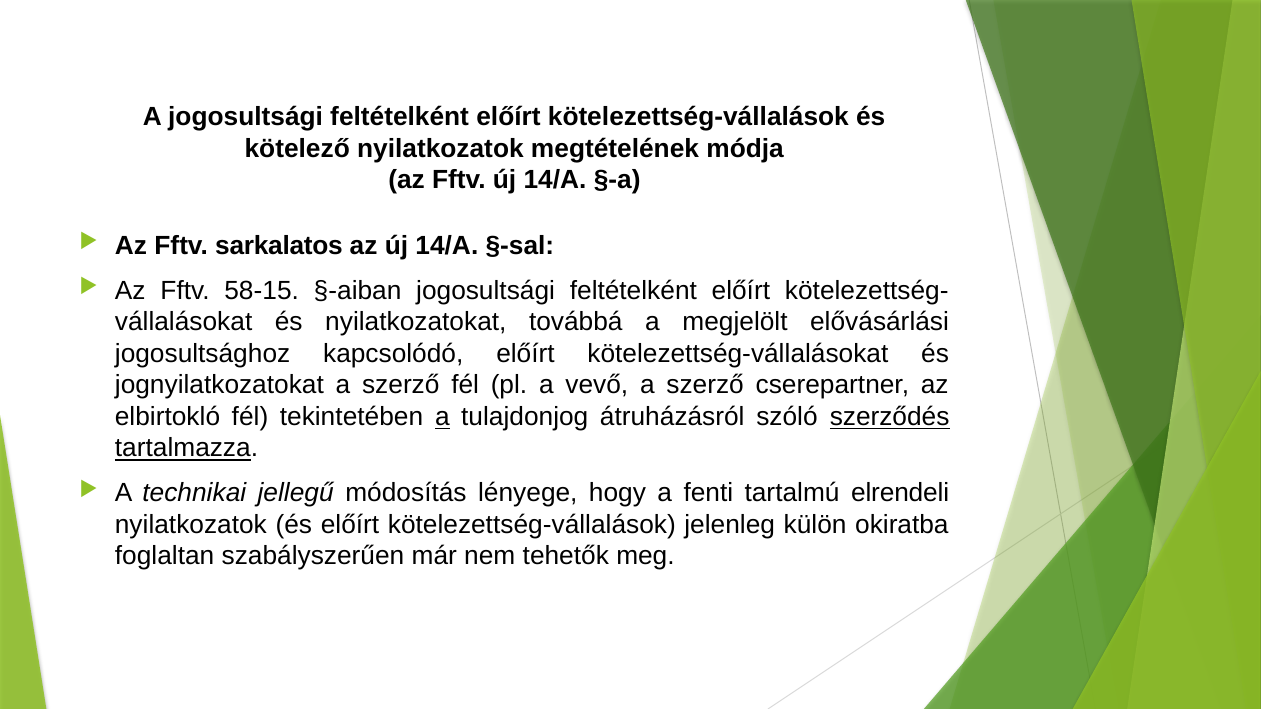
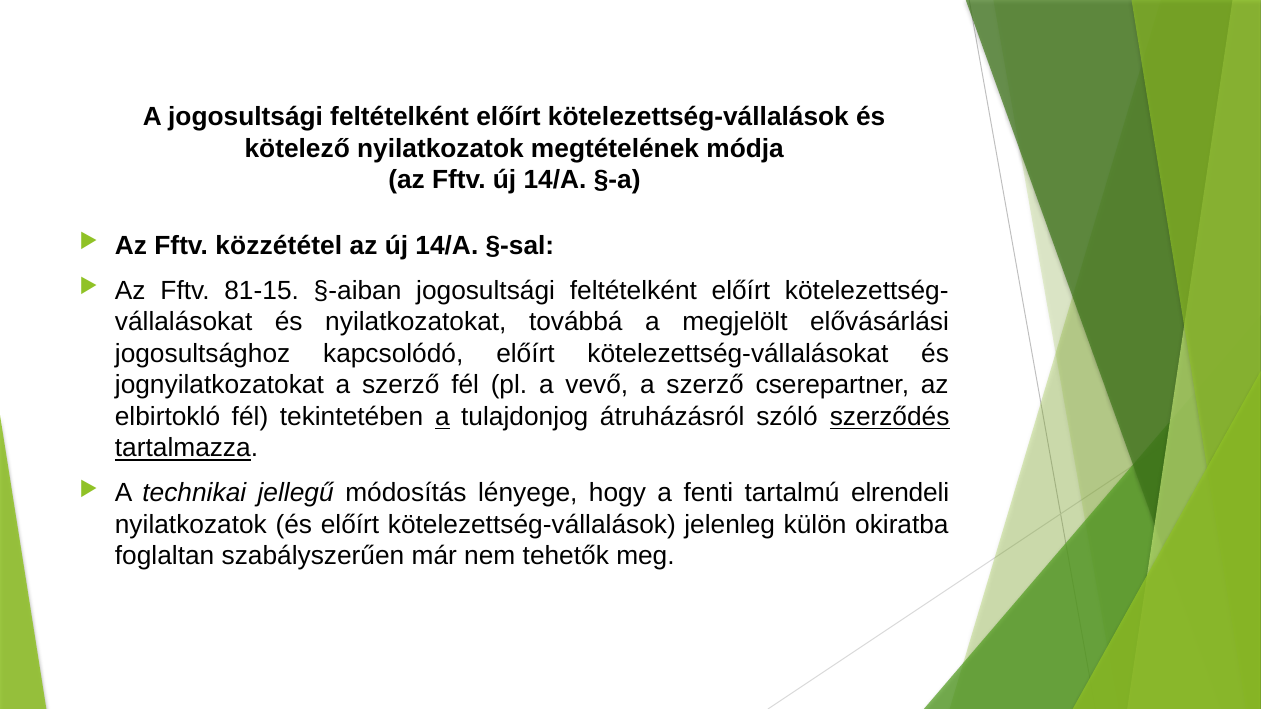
sarkalatos: sarkalatos -> közzététel
58-15: 58-15 -> 81-15
